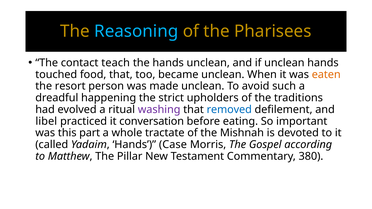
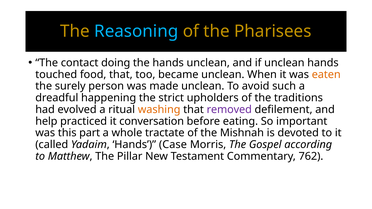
teach: teach -> doing
resort: resort -> surely
washing colour: purple -> orange
removed colour: blue -> purple
libel: libel -> help
380: 380 -> 762
